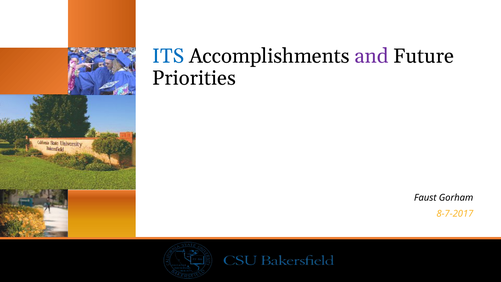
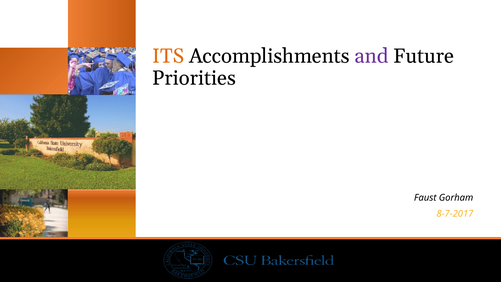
ITS colour: blue -> orange
